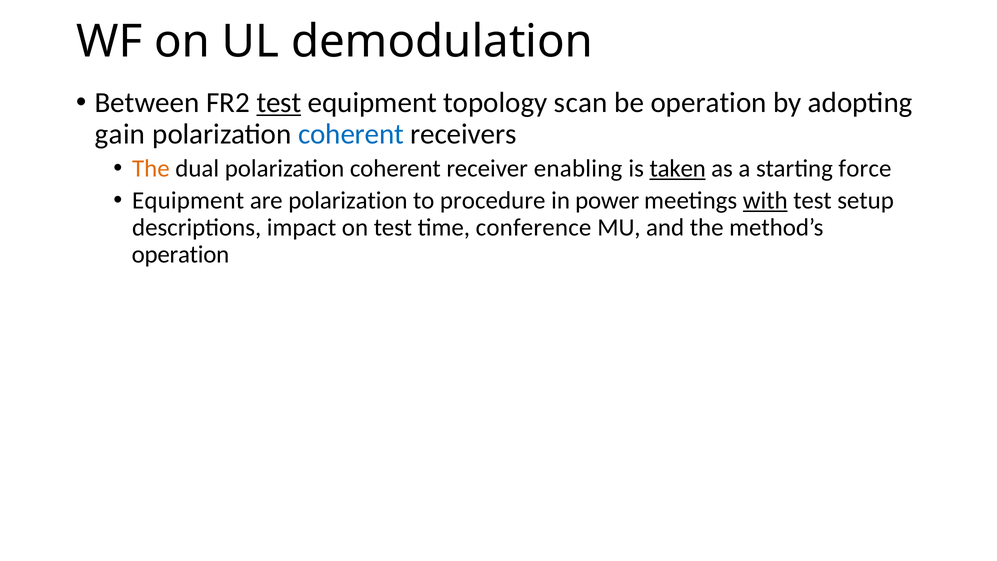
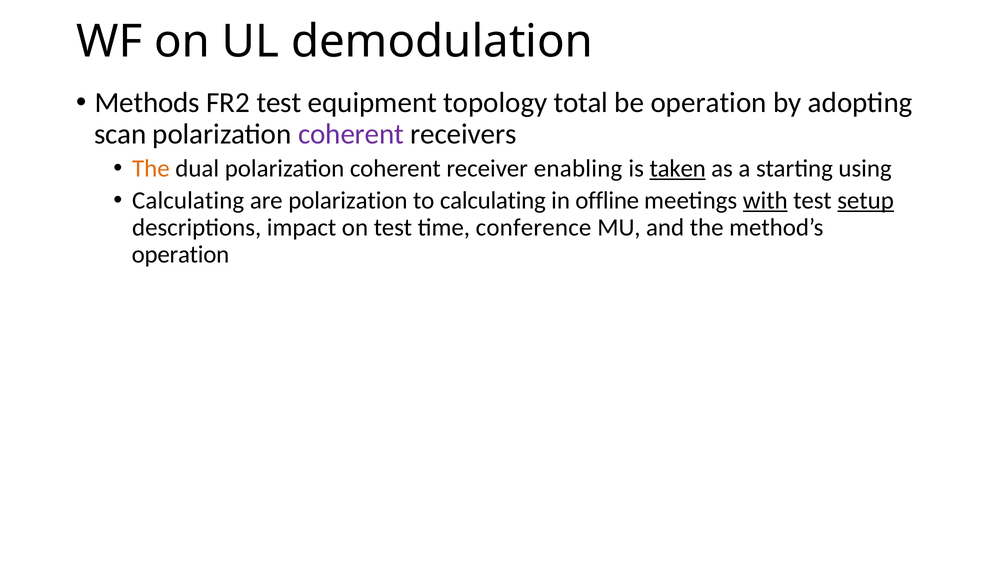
Between: Between -> Methods
test at (279, 103) underline: present -> none
scan: scan -> total
gain: gain -> scan
coherent at (351, 134) colour: blue -> purple
force: force -> using
Equipment at (188, 201): Equipment -> Calculating
to procedure: procedure -> calculating
power: power -> offline
setup underline: none -> present
